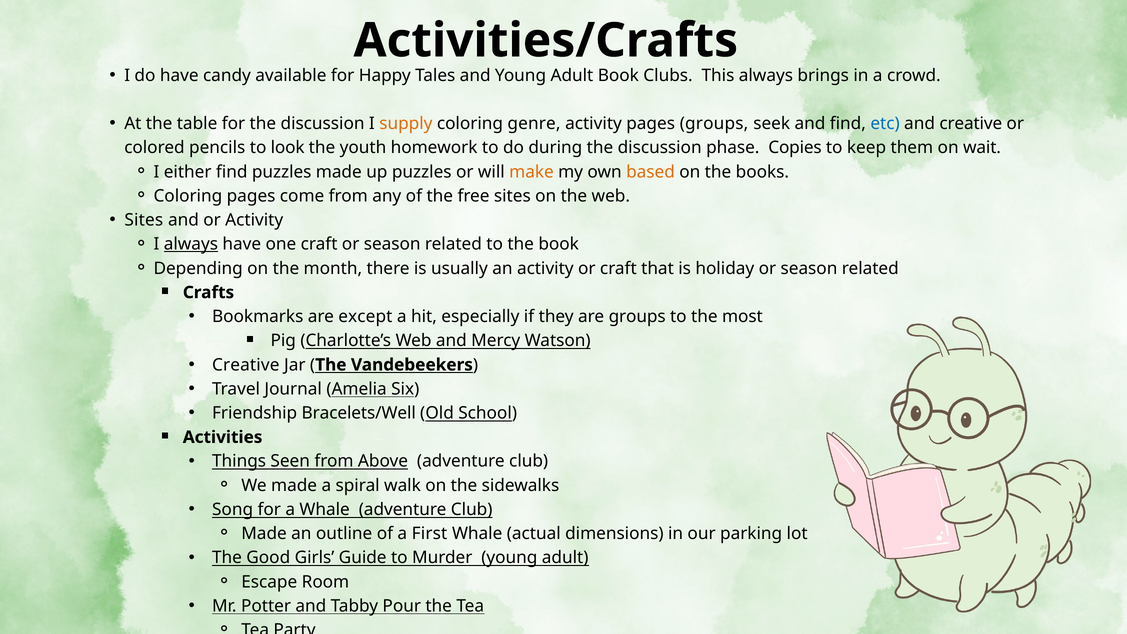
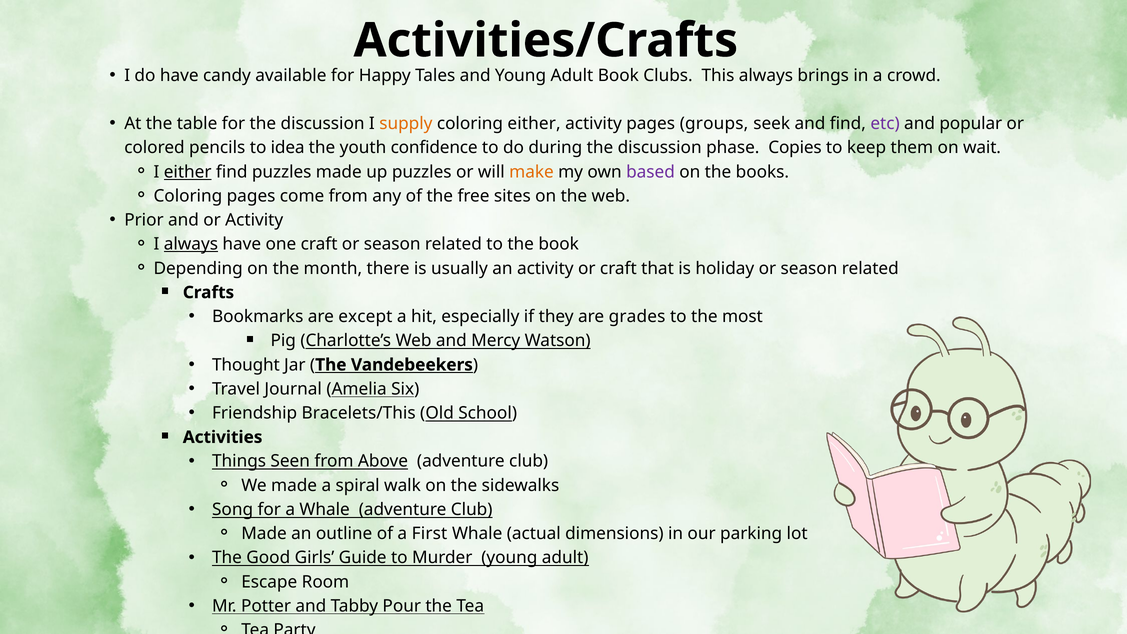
coloring genre: genre -> either
etc colour: blue -> purple
and creative: creative -> popular
look: look -> idea
homework: homework -> confidence
either at (188, 172) underline: none -> present
based colour: orange -> purple
Sites at (144, 220): Sites -> Prior
are groups: groups -> grades
Creative at (246, 365): Creative -> Thought
Bracelets/Well: Bracelets/Well -> Bracelets/This
